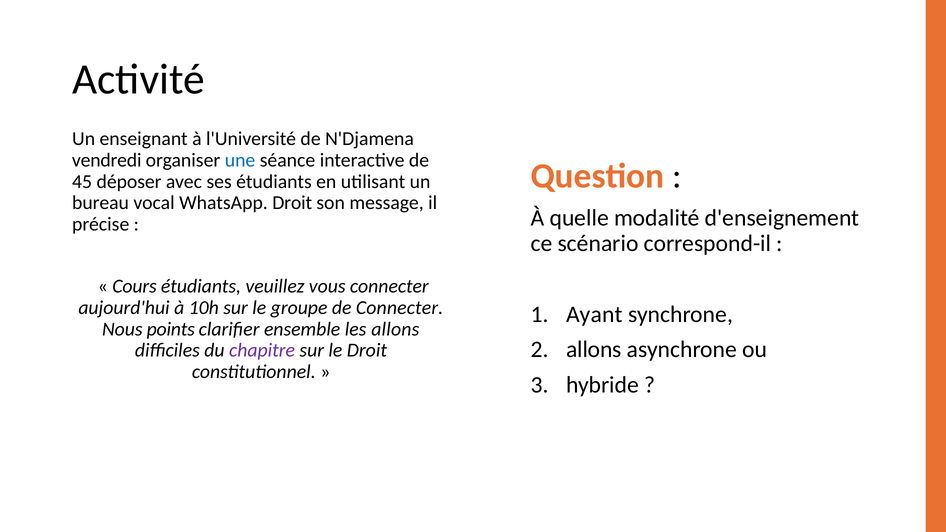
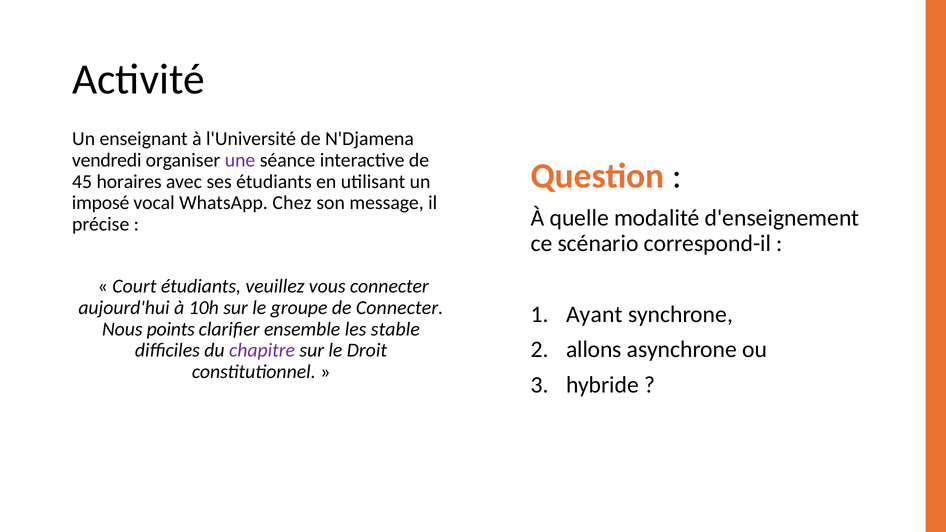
une colour: blue -> purple
déposer: déposer -> horaires
bureau: bureau -> imposé
WhatsApp Droit: Droit -> Chez
Cours: Cours -> Court
les allons: allons -> stable
